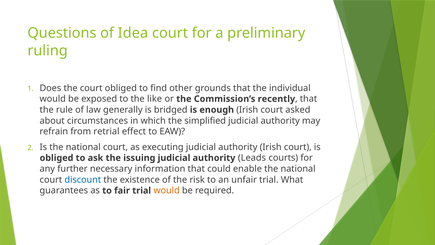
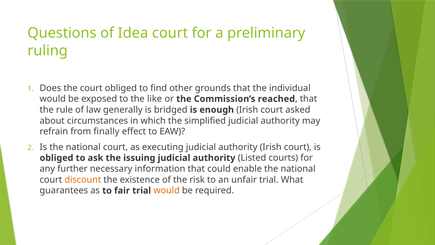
recently: recently -> reached
retrial: retrial -> finally
Leads: Leads -> Listed
discount colour: blue -> orange
